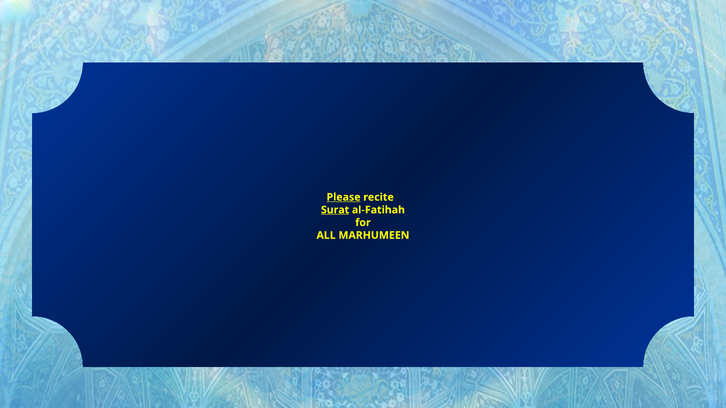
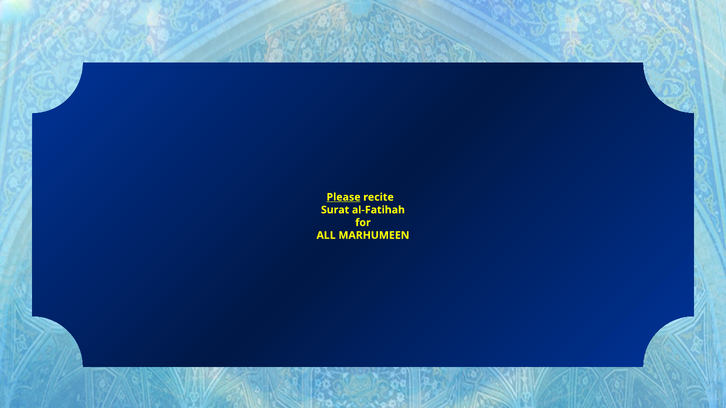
Surat underline: present -> none
